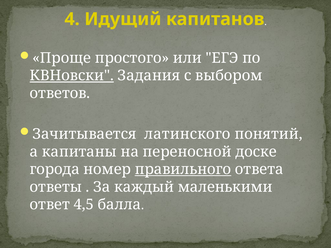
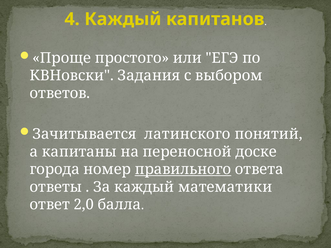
4 Идущий: Идущий -> Каждый
КВНовски underline: present -> none
маленькими: маленькими -> математики
4,5: 4,5 -> 2,0
